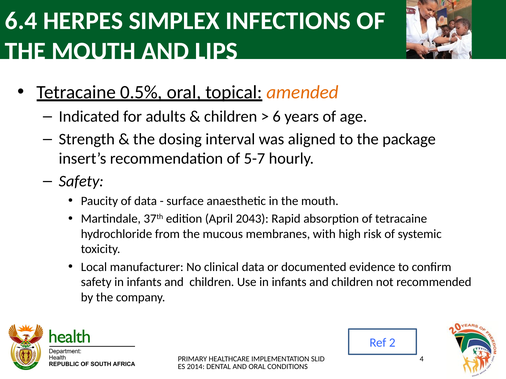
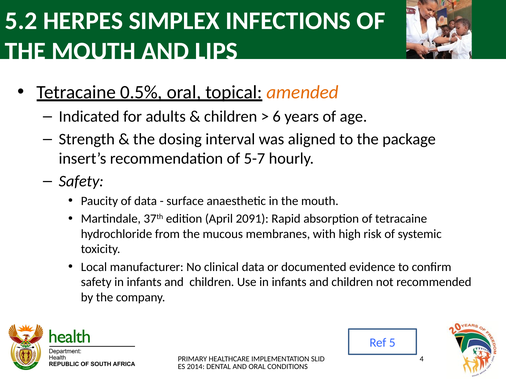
6.4: 6.4 -> 5.2
2043: 2043 -> 2091
2: 2 -> 5
